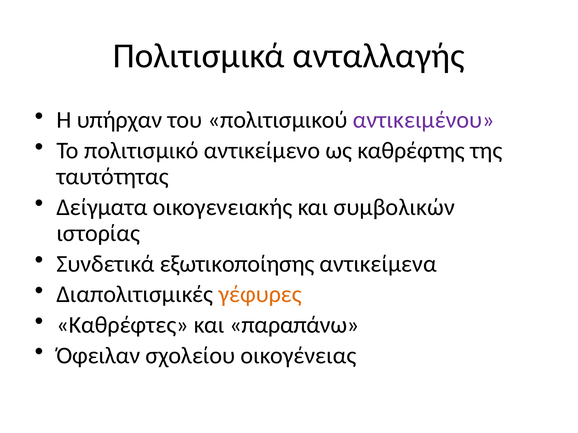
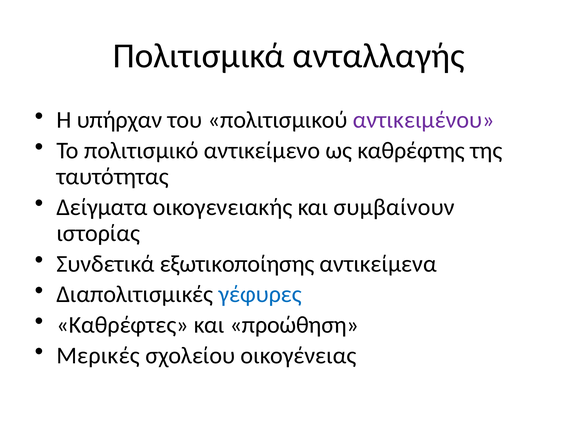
συμβολικών: συμβολικών -> συμβαίνουν
γέφυρες colour: orange -> blue
παραπάνω: παραπάνω -> προώθηση
Όφειλαν: Όφειλαν -> Μερικές
